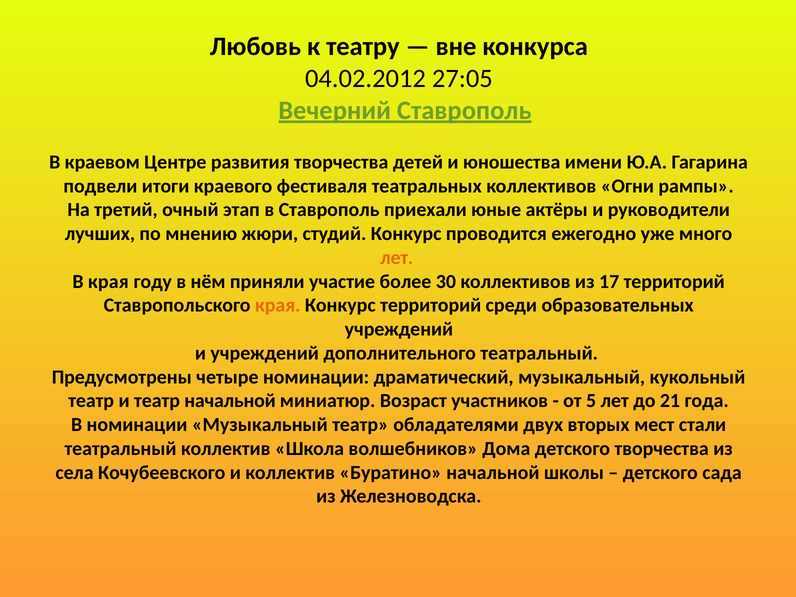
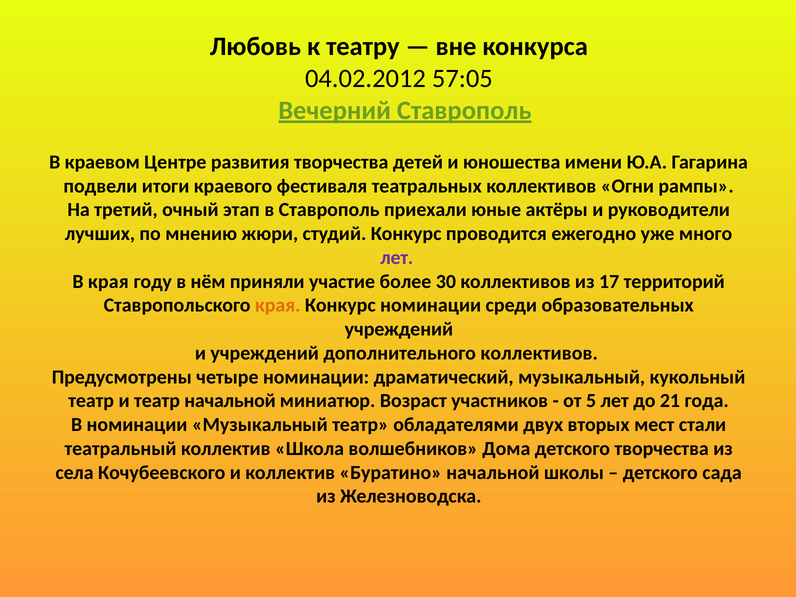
27:05: 27:05 -> 57:05
лет at (397, 258) colour: orange -> purple
Конкурс территорий: территорий -> номинации
дополнительного театральный: театральный -> коллективов
